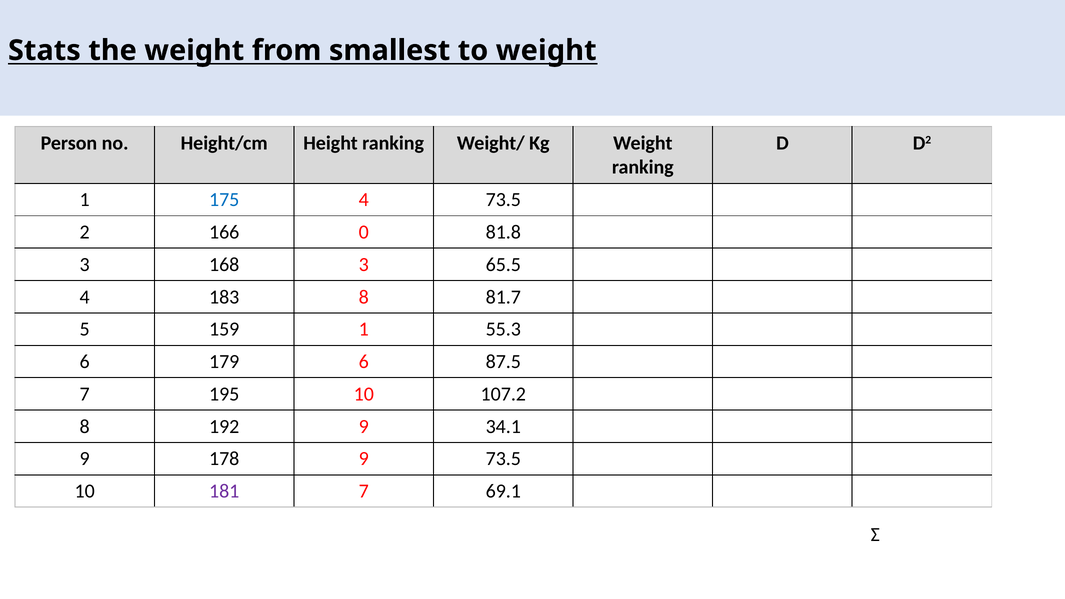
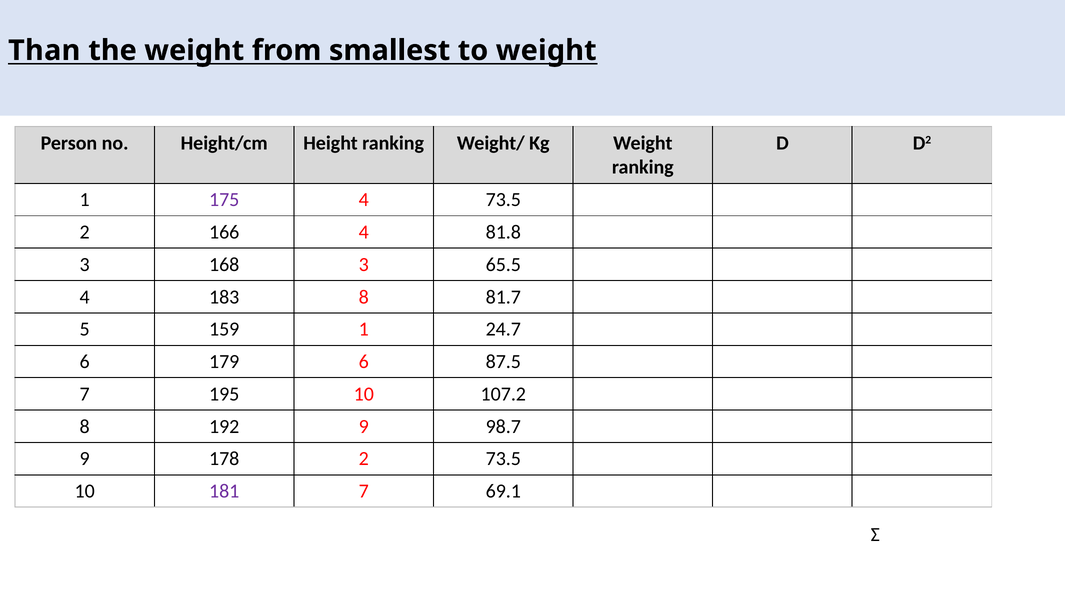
Stats: Stats -> Than
175 colour: blue -> purple
166 0: 0 -> 4
55.3: 55.3 -> 24.7
34.1: 34.1 -> 98.7
178 9: 9 -> 2
